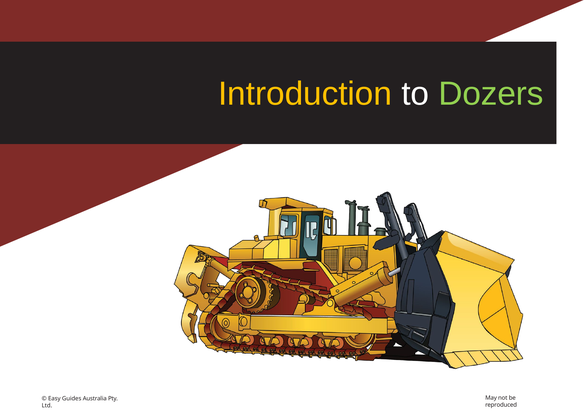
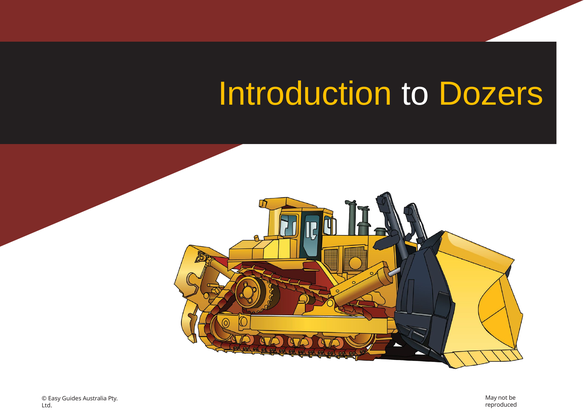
Dozers colour: light green -> yellow
